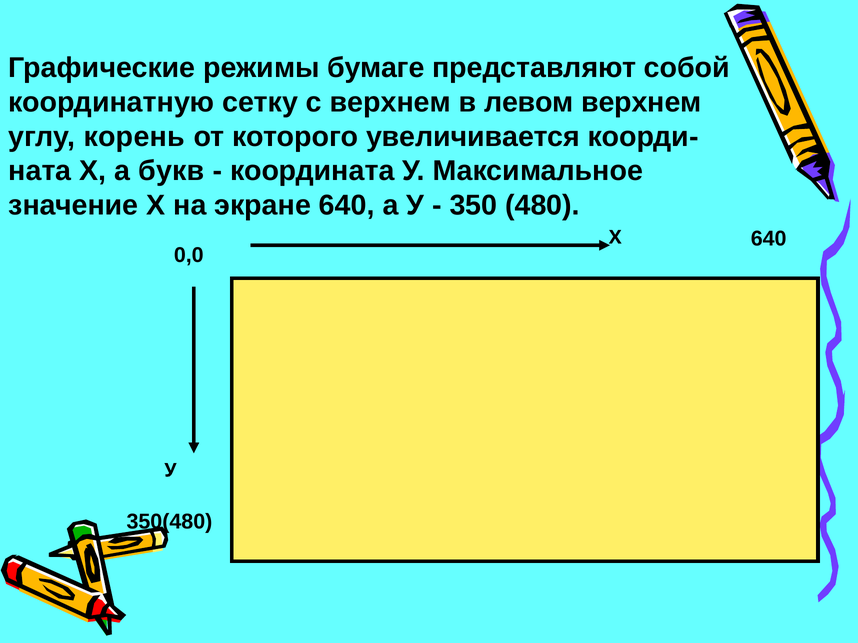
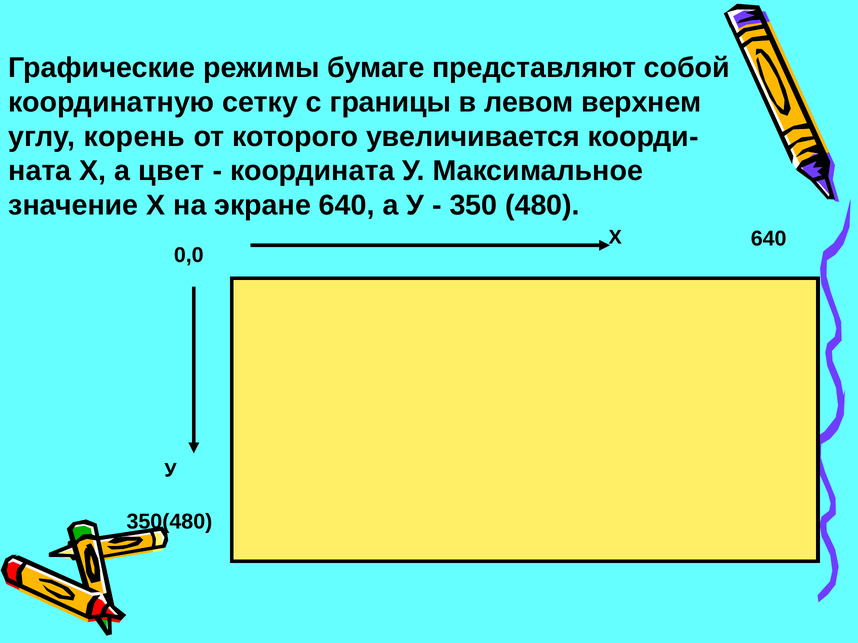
с верхнем: верхнем -> границы
букв: букв -> цвет
